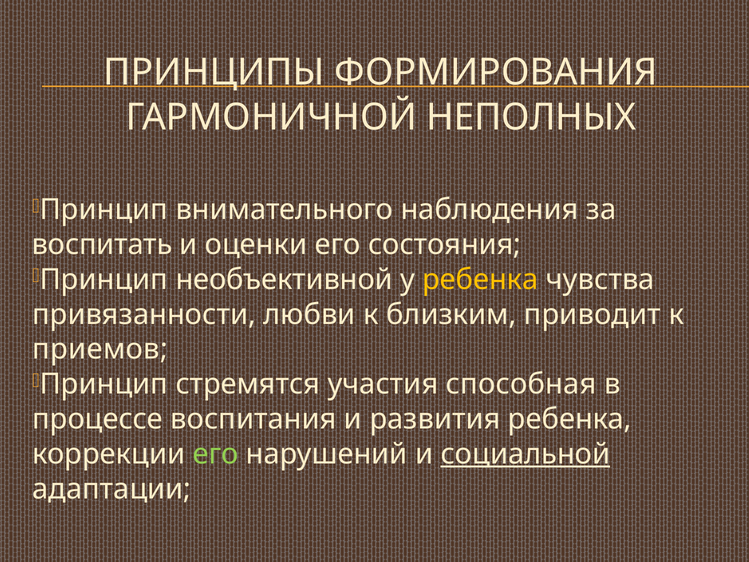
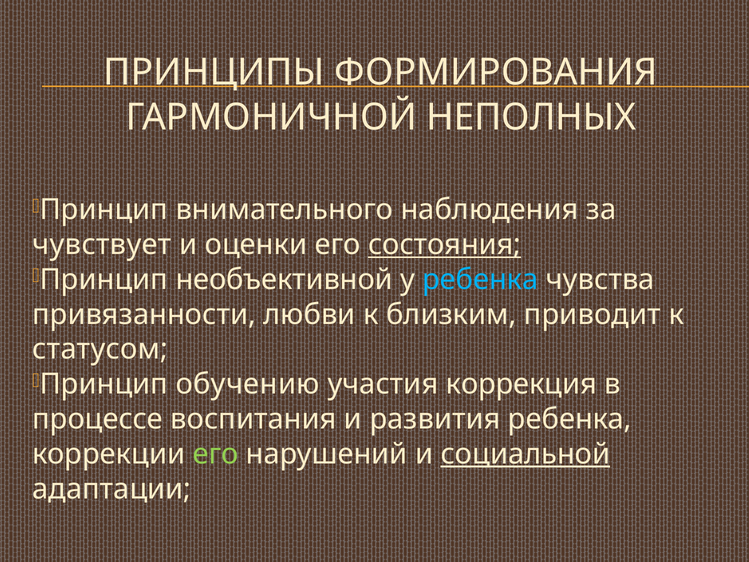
воспитать: воспитать -> чувствует
состояния underline: none -> present
ребенка at (480, 279) colour: yellow -> light blue
приемов: приемов -> статусом
стремятся: стремятся -> обучению
способная: способная -> коррекция
